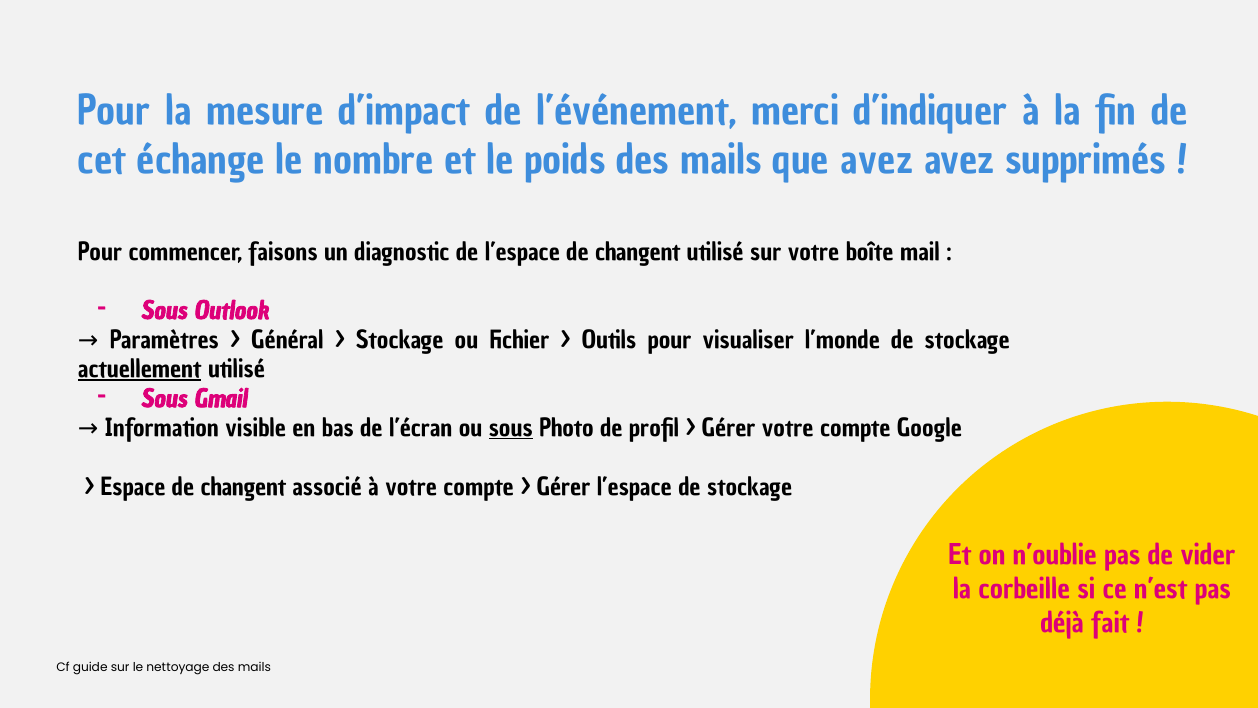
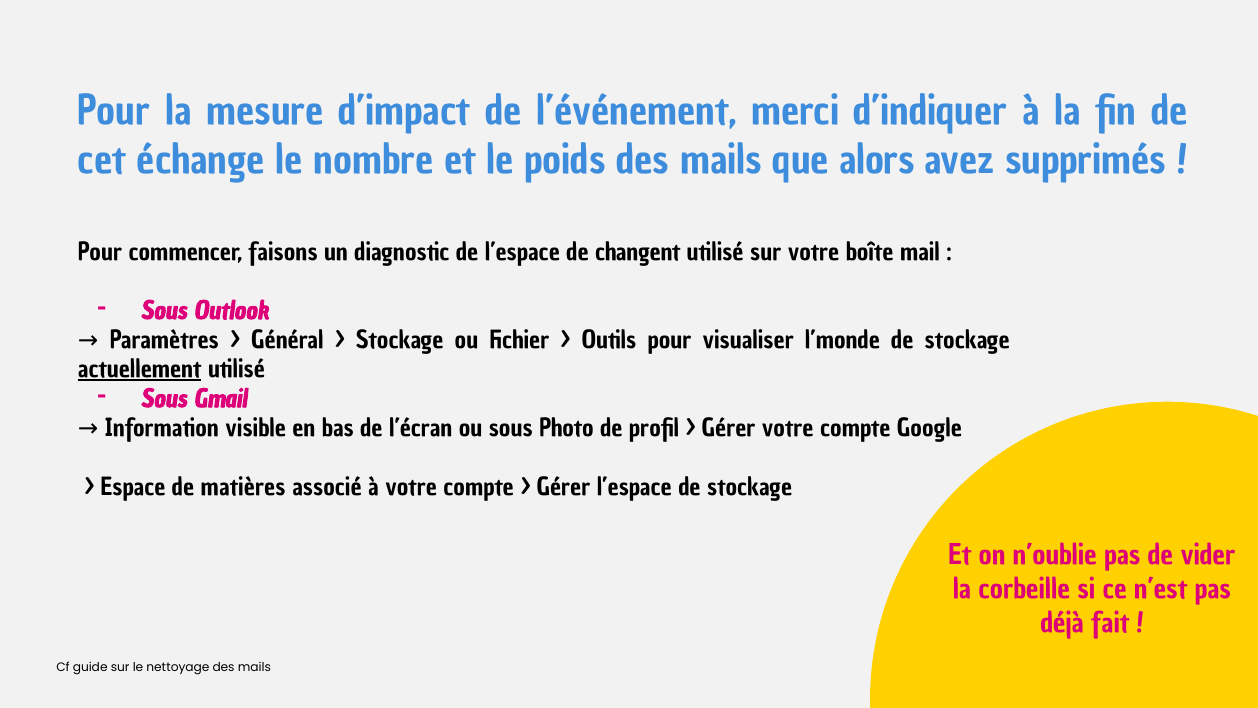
que avez: avez -> alors
sous at (511, 428) underline: present -> none
Espace de changent: changent -> matières
